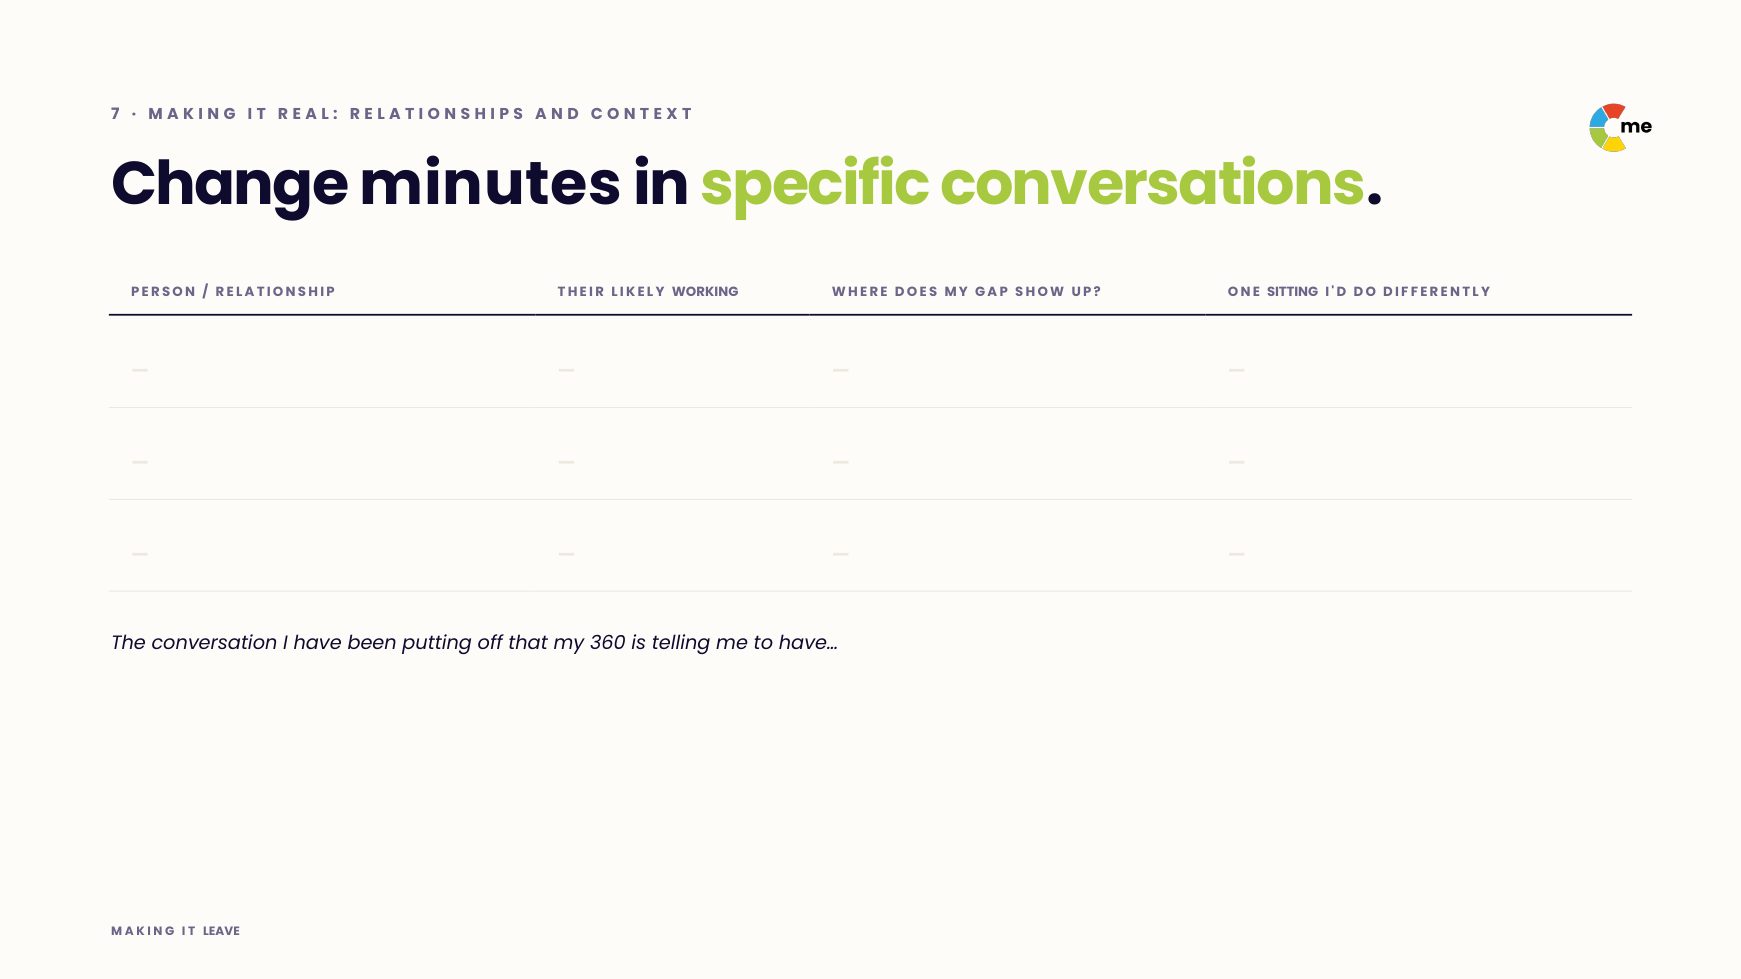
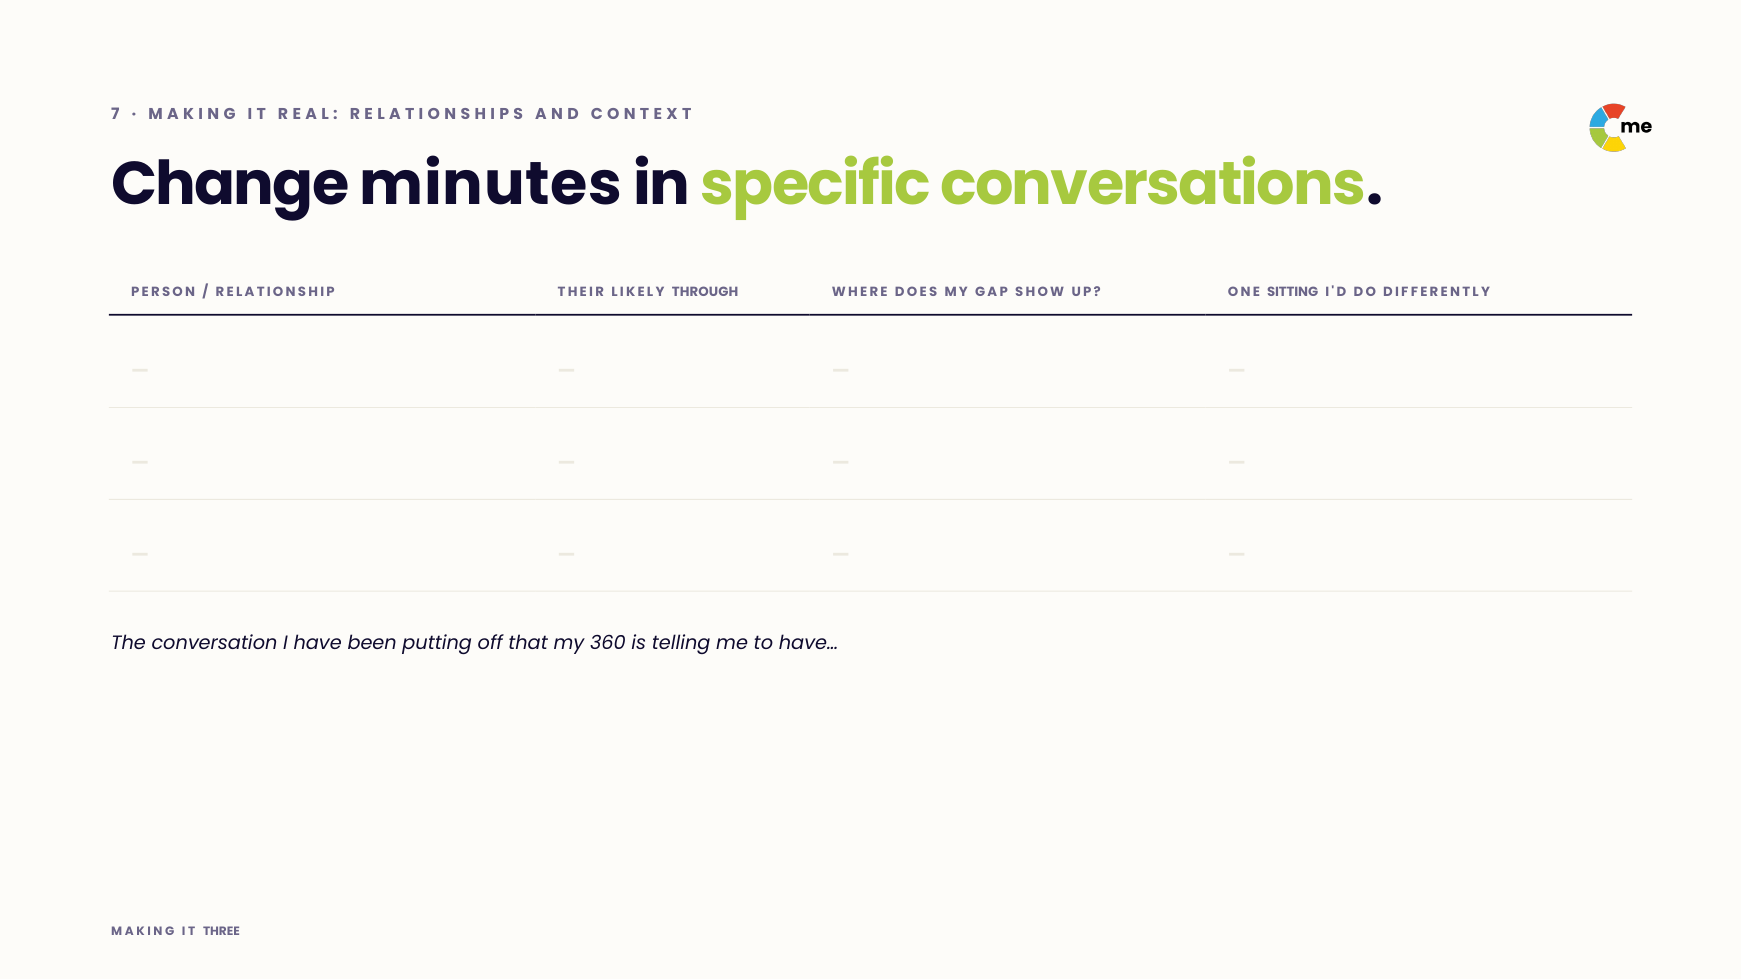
WORKING: WORKING -> THROUGH
LEAVE: LEAVE -> THREE
